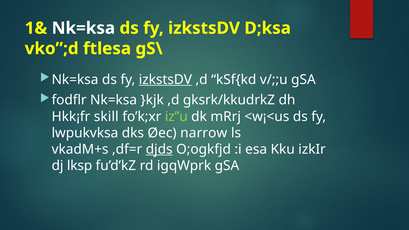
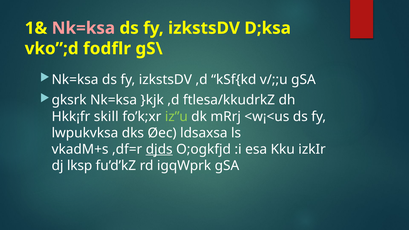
Nk=ksa at (83, 28) colour: white -> pink
ftlesa: ftlesa -> fodflr
izkstsDV at (165, 80) underline: present -> none
fodflr: fodflr -> gksrk
gksrk/kkudrkZ: gksrk/kkudrkZ -> ftlesa/kkudrkZ
narrow: narrow -> ldsaxsa
